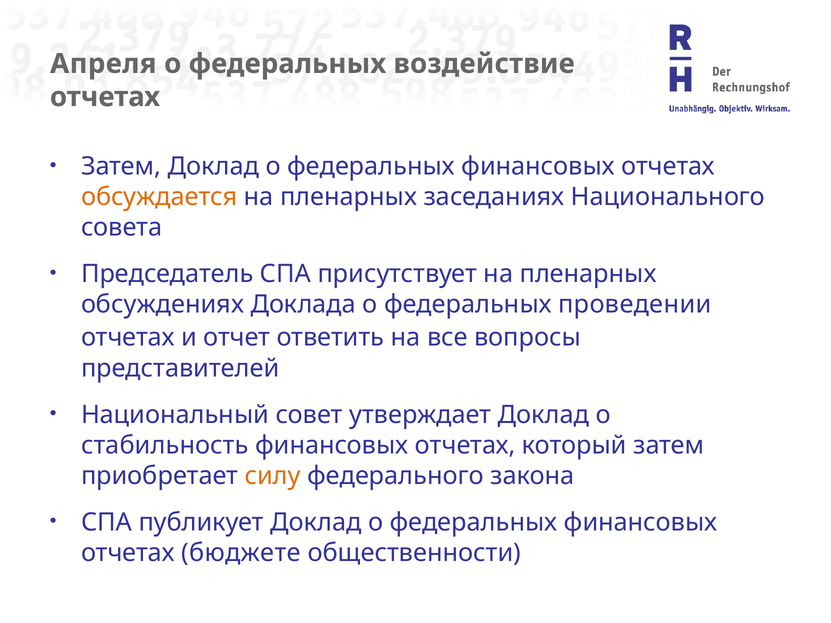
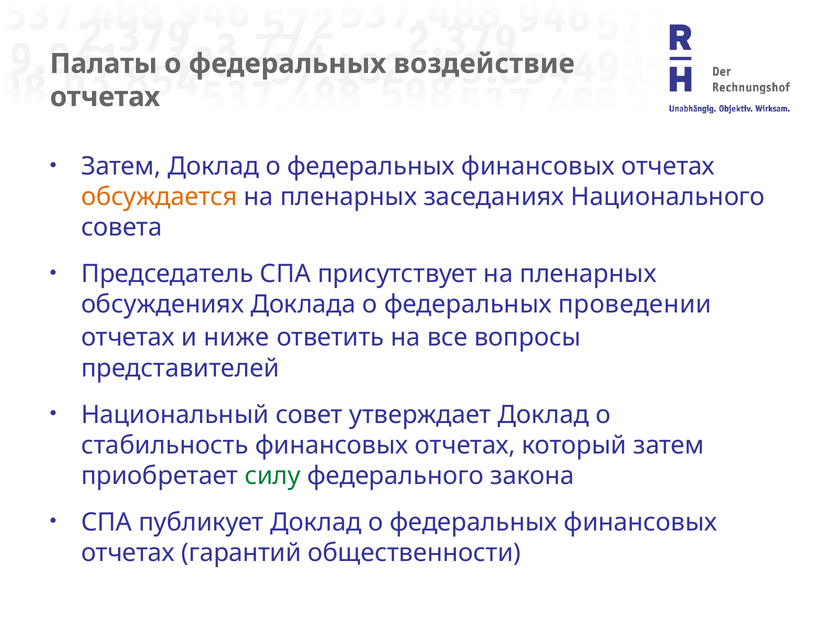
Апреля: Апреля -> Палаты
отчет: отчет -> ниже
силу colour: orange -> green
бюджете: бюджете -> гарантий
